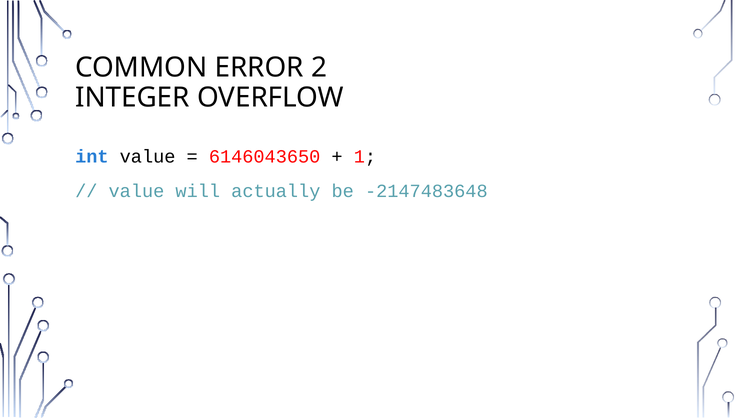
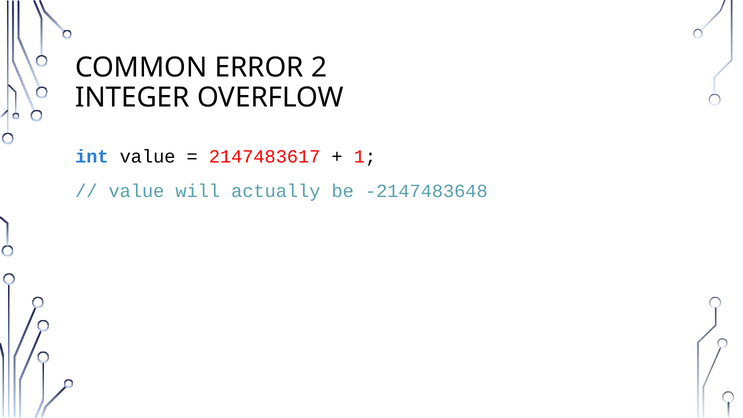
6146043650: 6146043650 -> 2147483617
